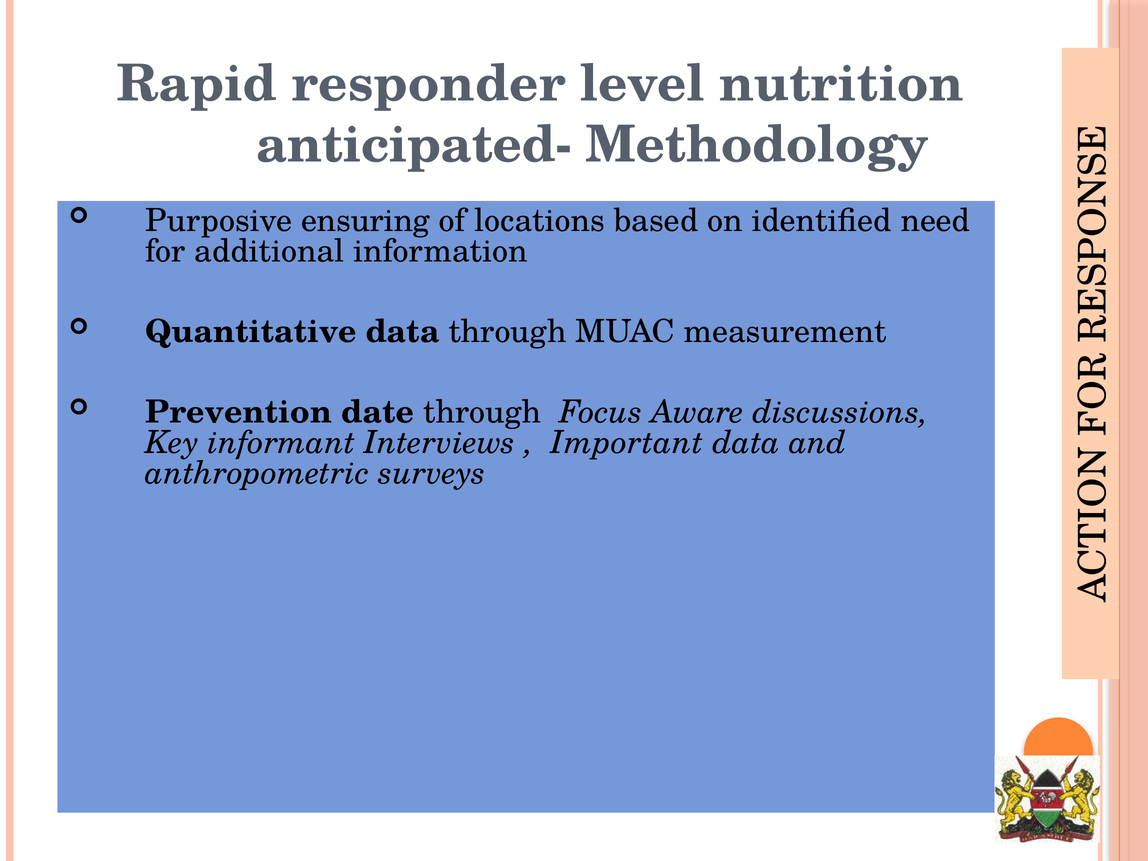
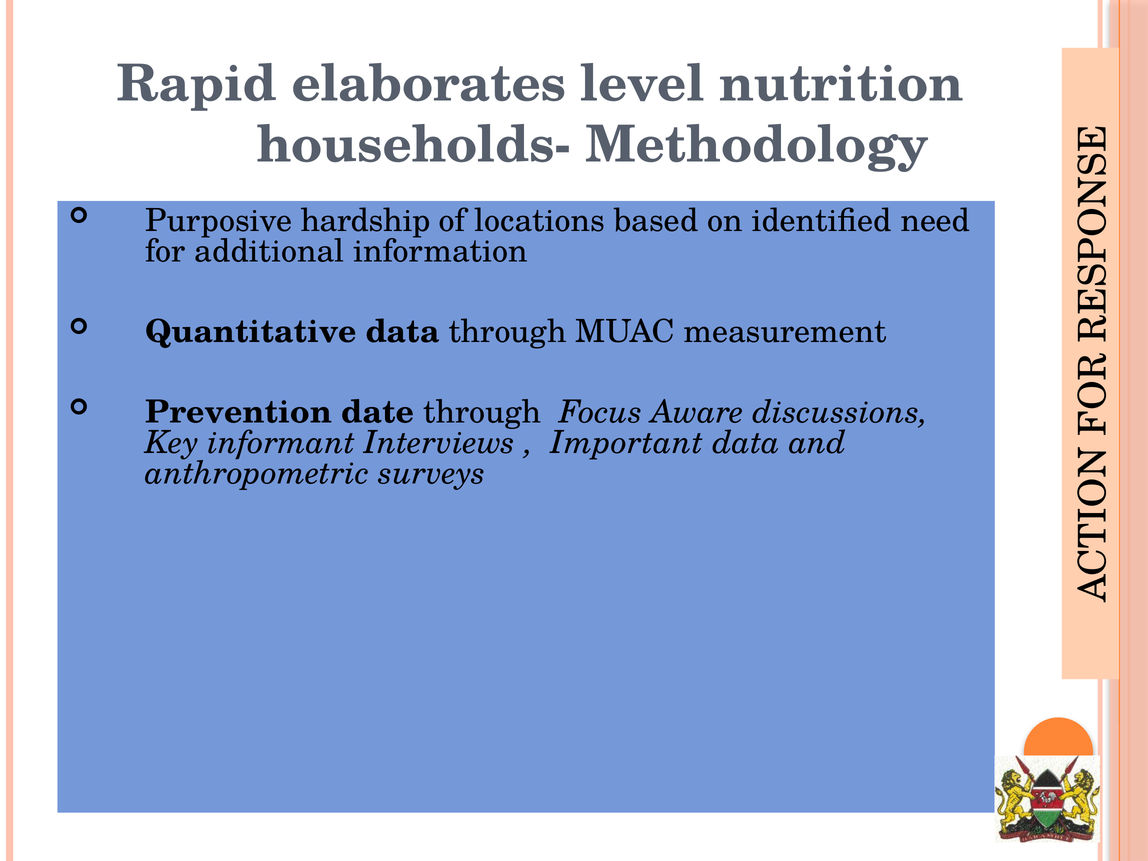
responder: responder -> elaborates
anticipated-: anticipated- -> households-
ensuring: ensuring -> hardship
